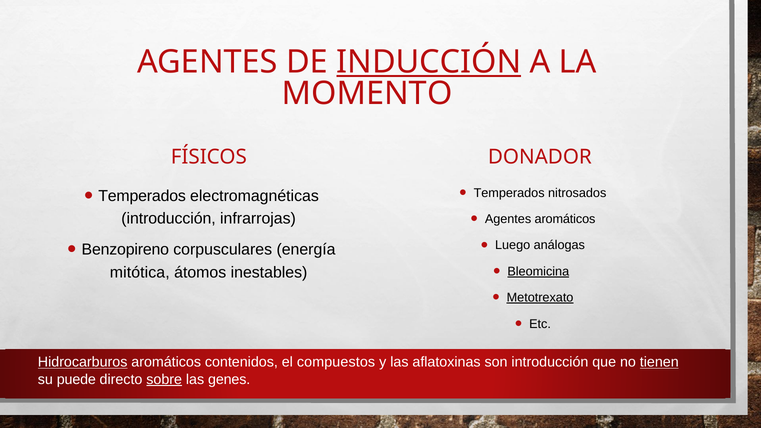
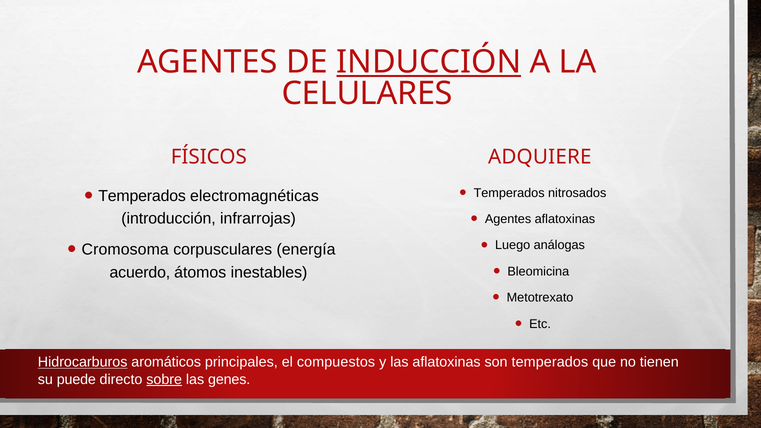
MOMENTO: MOMENTO -> CELULARES
DONADOR: DONADOR -> ADQUIERE
Agentes aromáticos: aromáticos -> aflatoxinas
Benzopireno: Benzopireno -> Cromosoma
Bleomicina underline: present -> none
mitótica: mitótica -> acuerdo
Metotrexato underline: present -> none
contenidos: contenidos -> principales
son introducción: introducción -> temperados
tienen underline: present -> none
